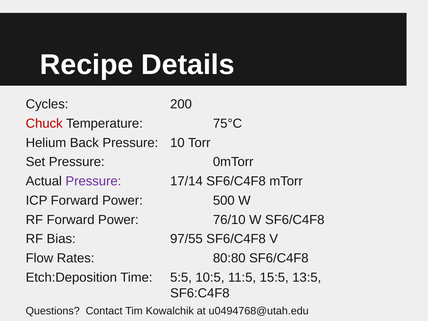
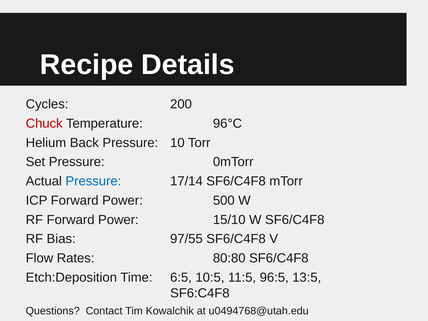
75°C: 75°C -> 96°C
Pressure at (93, 181) colour: purple -> blue
76/10: 76/10 -> 15/10
5:5: 5:5 -> 6:5
15:5: 15:5 -> 96:5
